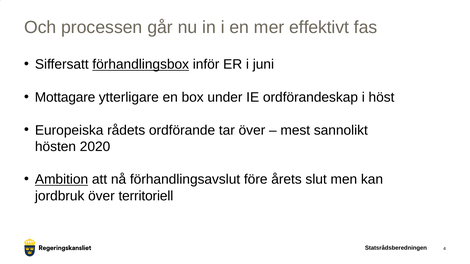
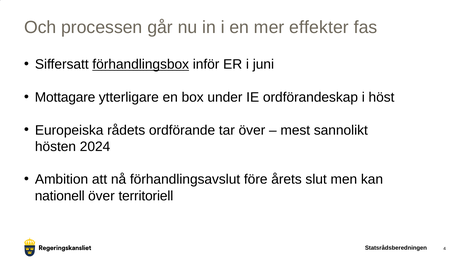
effektivt: effektivt -> effekter
2020: 2020 -> 2024
Ambition underline: present -> none
jordbruk: jordbruk -> nationell
